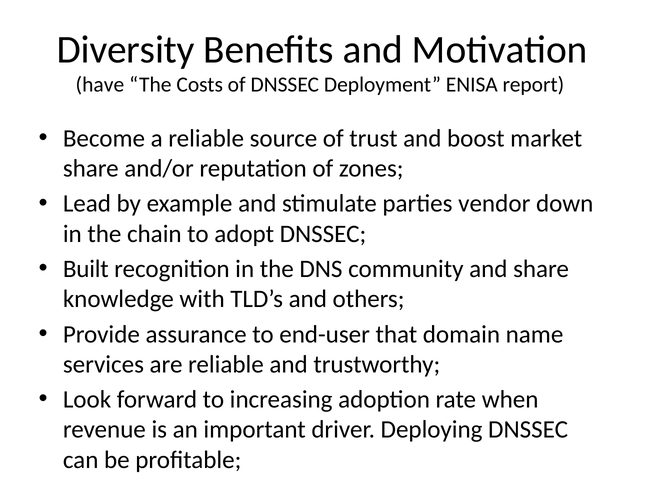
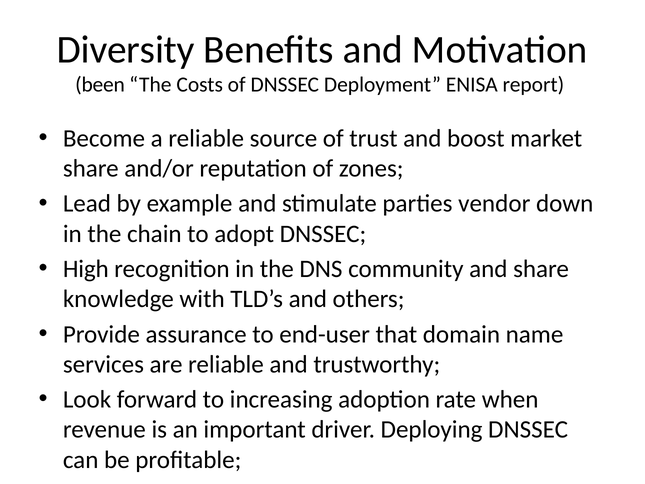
have: have -> been
Built: Built -> High
